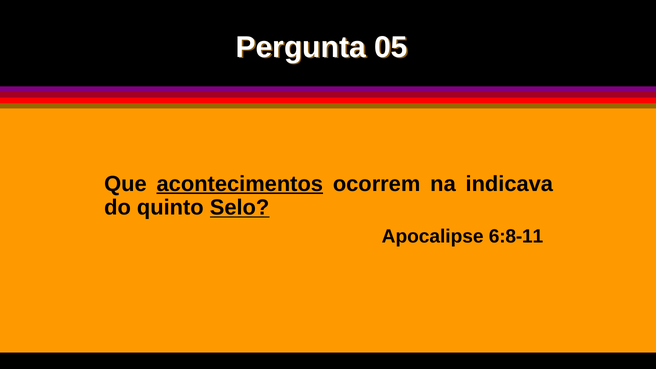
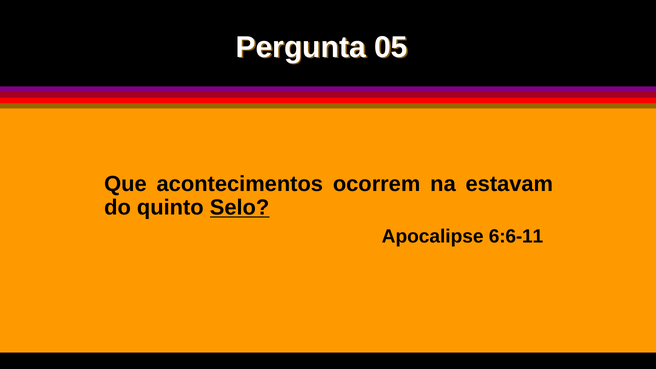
acontecimentos underline: present -> none
indicava: indicava -> estavam
6:8-11: 6:8-11 -> 6:6-11
